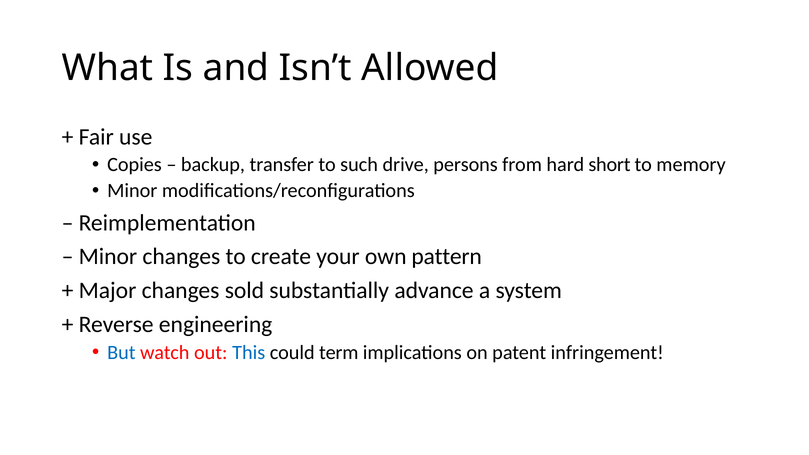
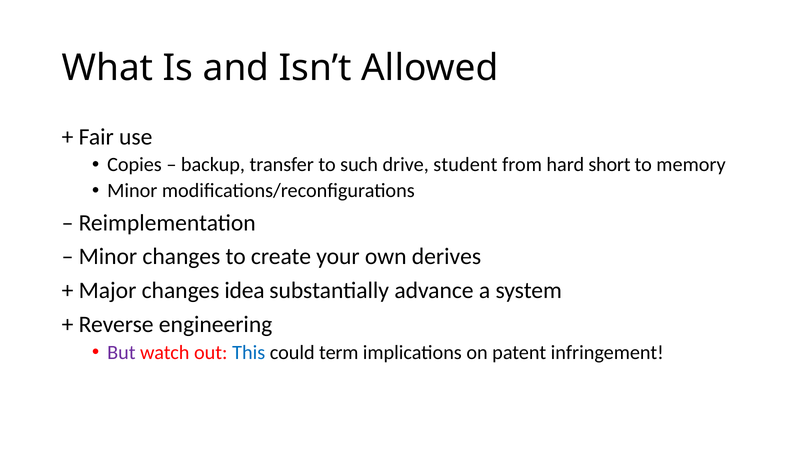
persons: persons -> student
pattern: pattern -> derives
sold: sold -> idea
But colour: blue -> purple
